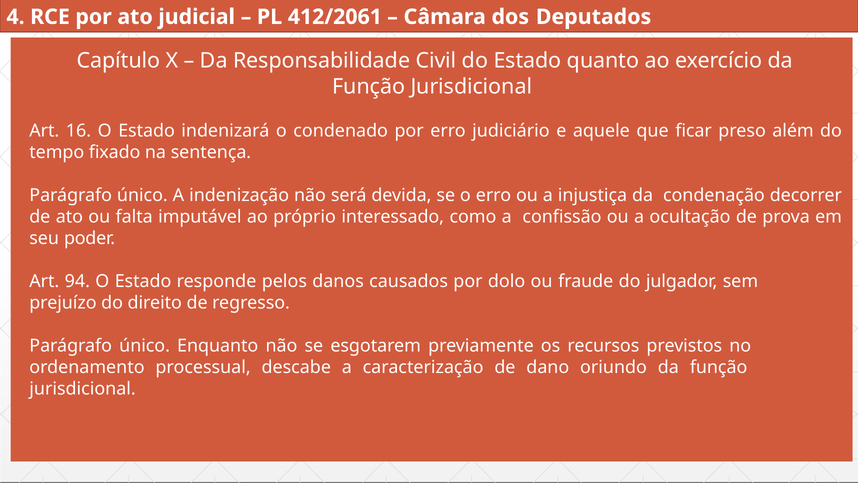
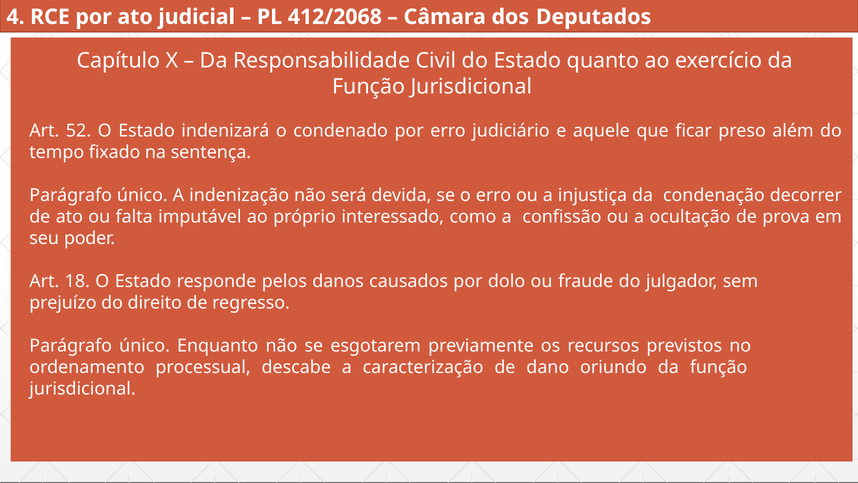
412/2061: 412/2061 -> 412/2068
16: 16 -> 52
94: 94 -> 18
